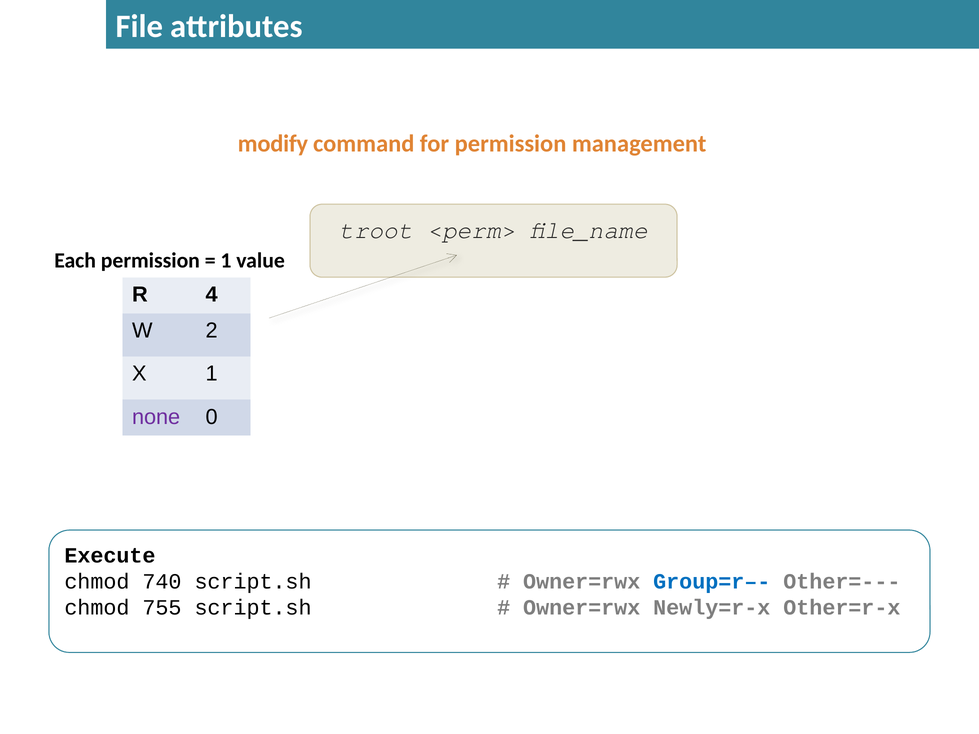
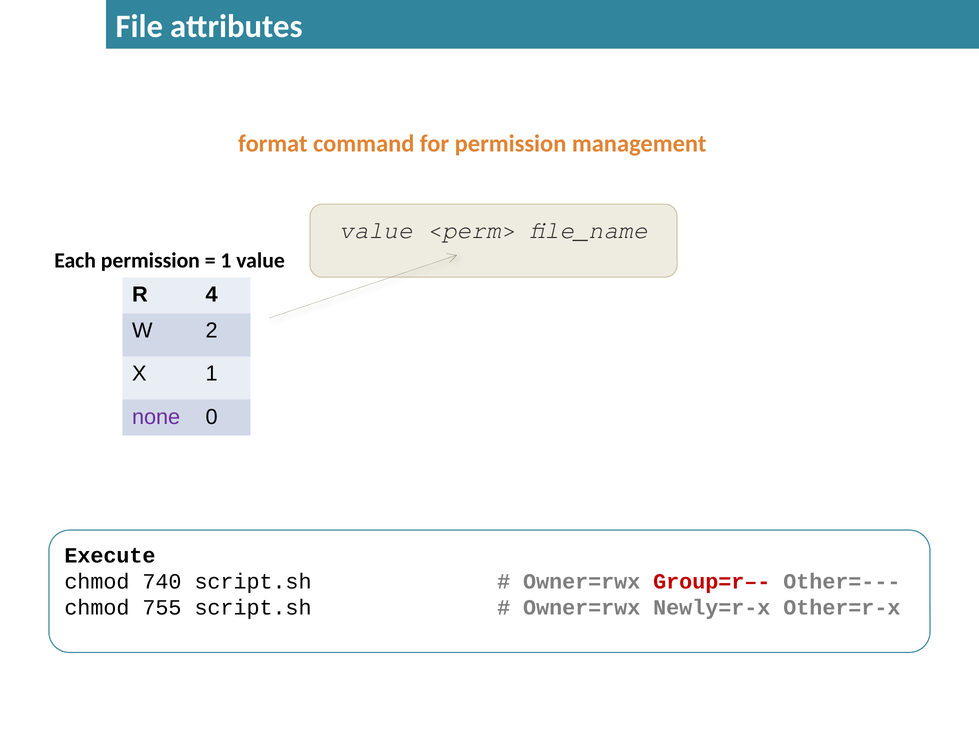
modify: modify -> format
troot at (376, 230): troot -> value
Group=r–- colour: blue -> red
